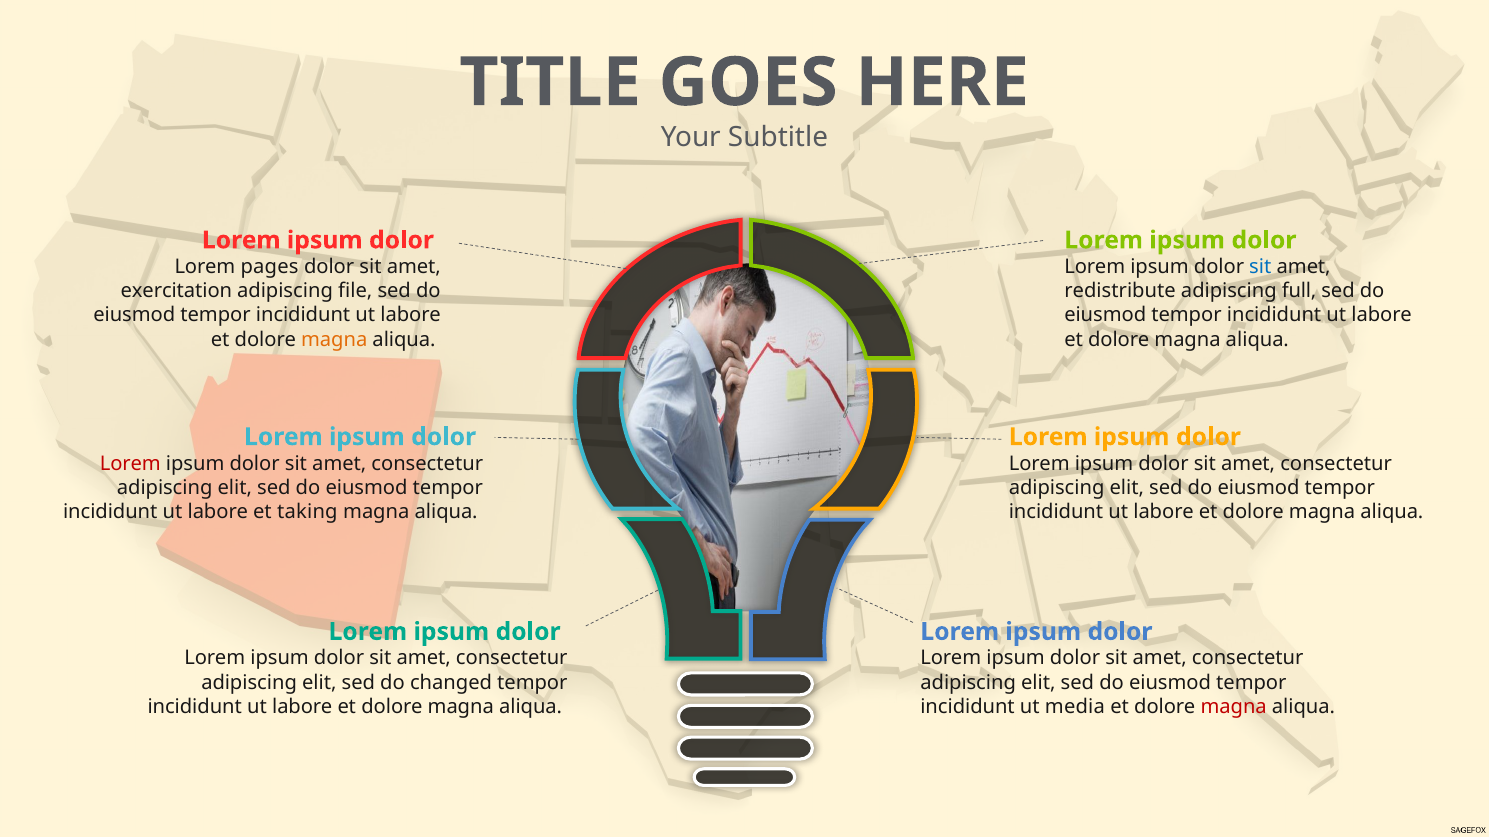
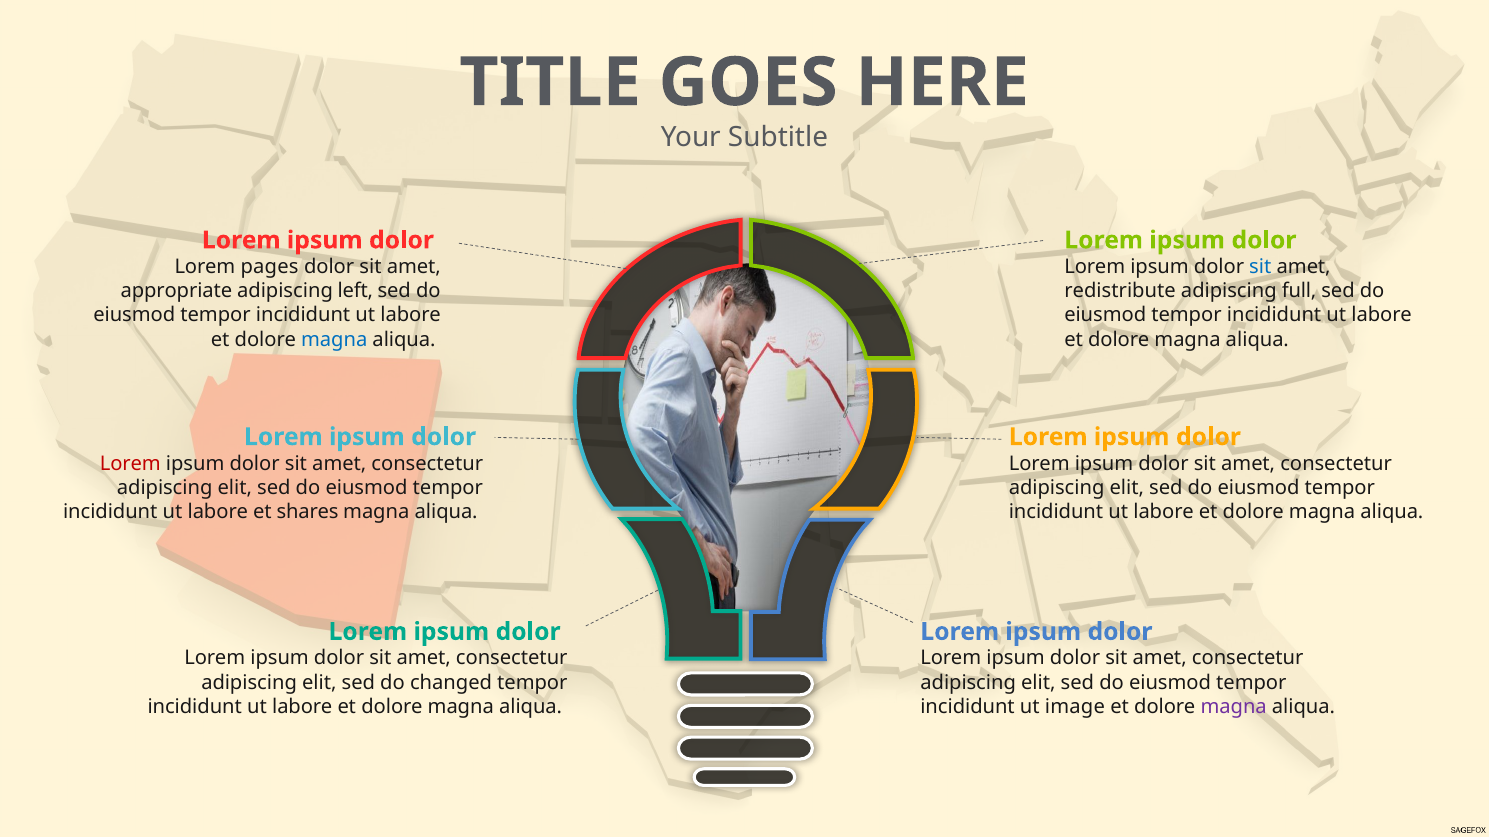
exercitation: exercitation -> appropriate
file: file -> left
magna at (334, 340) colour: orange -> blue
taking: taking -> shares
media: media -> image
magna at (1234, 707) colour: red -> purple
